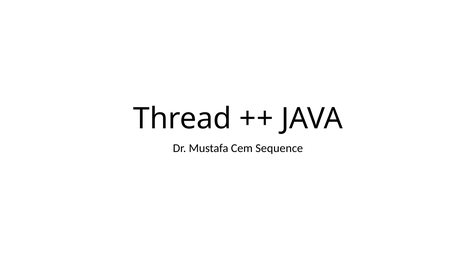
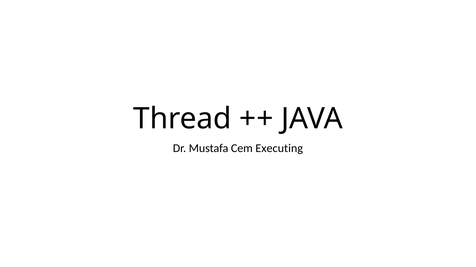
Sequence: Sequence -> Executing
